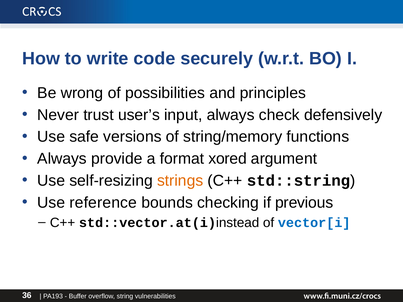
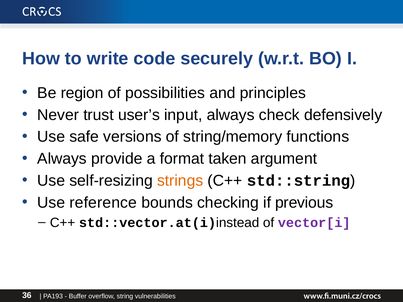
wrong: wrong -> region
xored: xored -> taken
vector[i colour: blue -> purple
